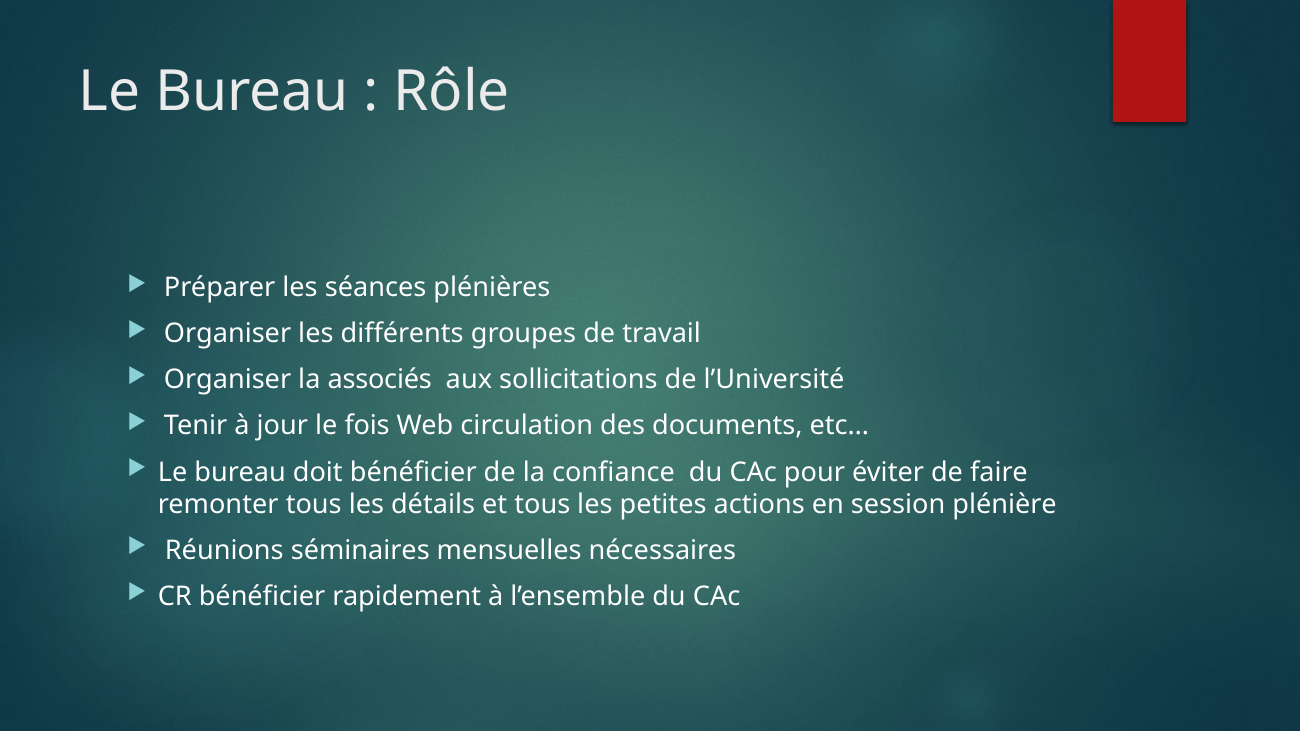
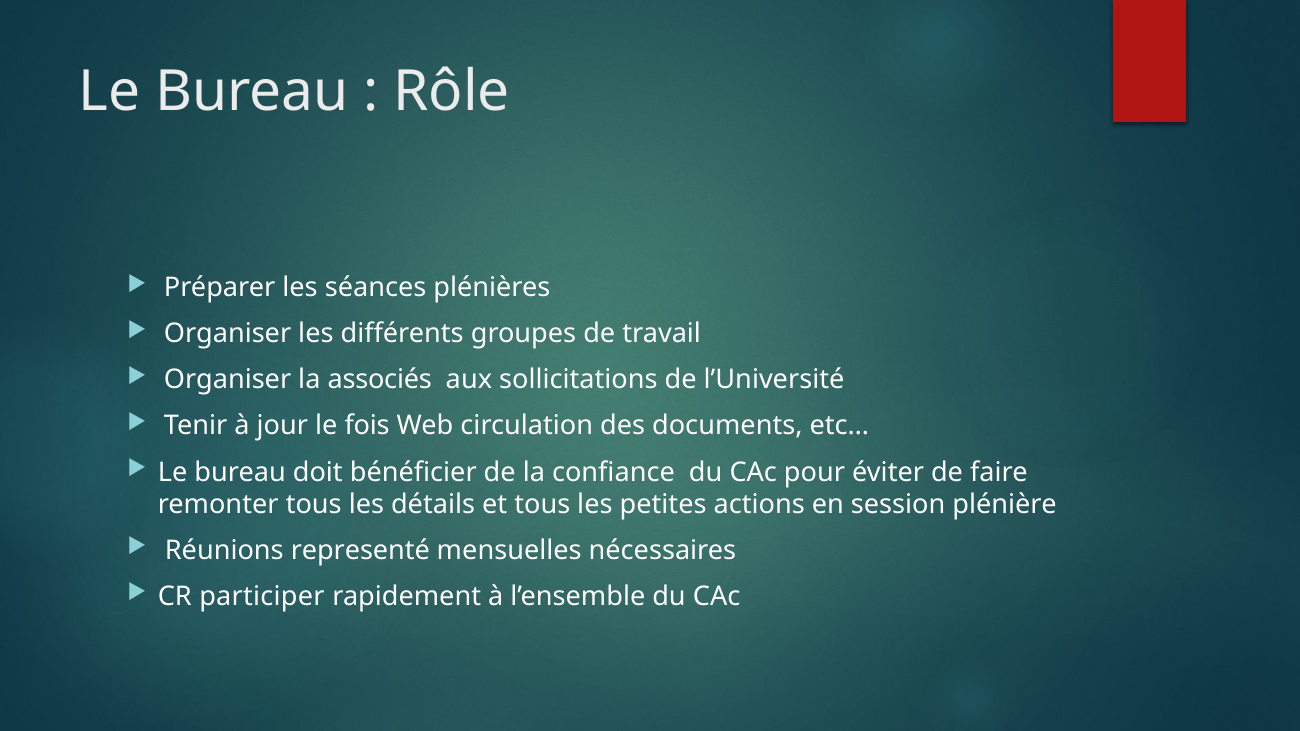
séminaires: séminaires -> representé
CR bénéficier: bénéficier -> participer
